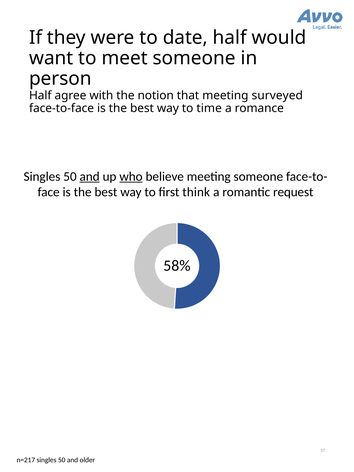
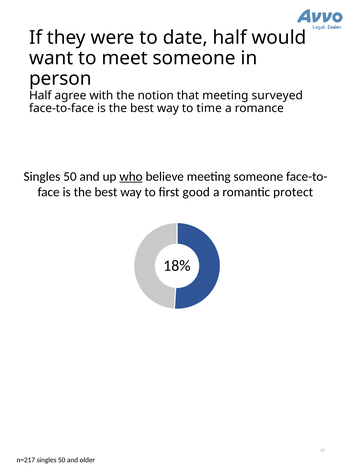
and at (90, 176) underline: present -> none
think: think -> good
request: request -> protect
58%: 58% -> 18%
